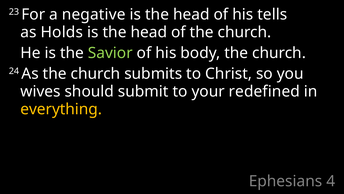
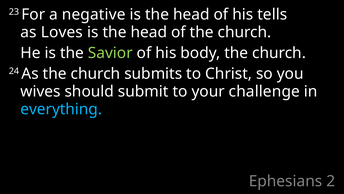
Holds: Holds -> Loves
redefined: redefined -> challenge
everything colour: yellow -> light blue
4: 4 -> 2
